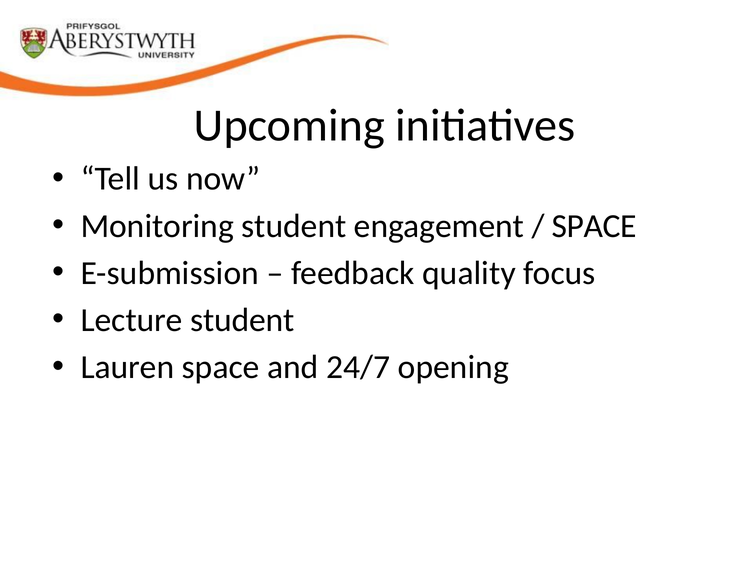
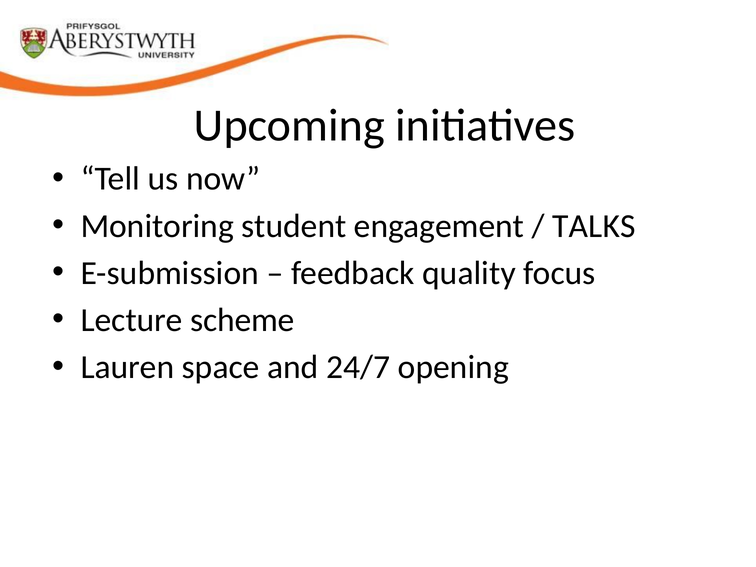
SPACE at (594, 226): SPACE -> TALKS
Lecture student: student -> scheme
